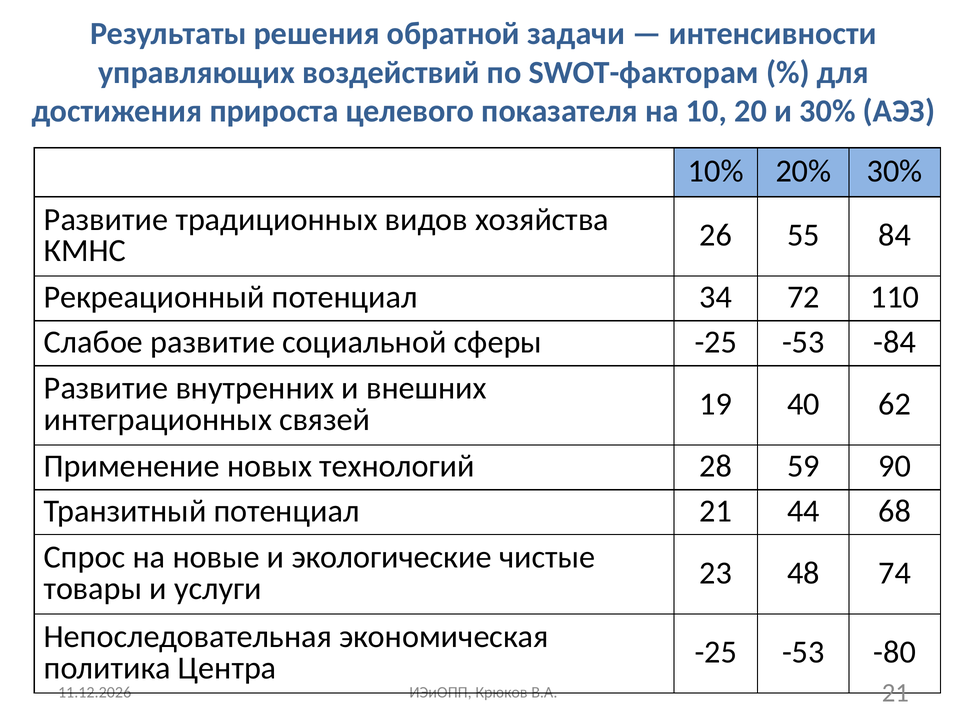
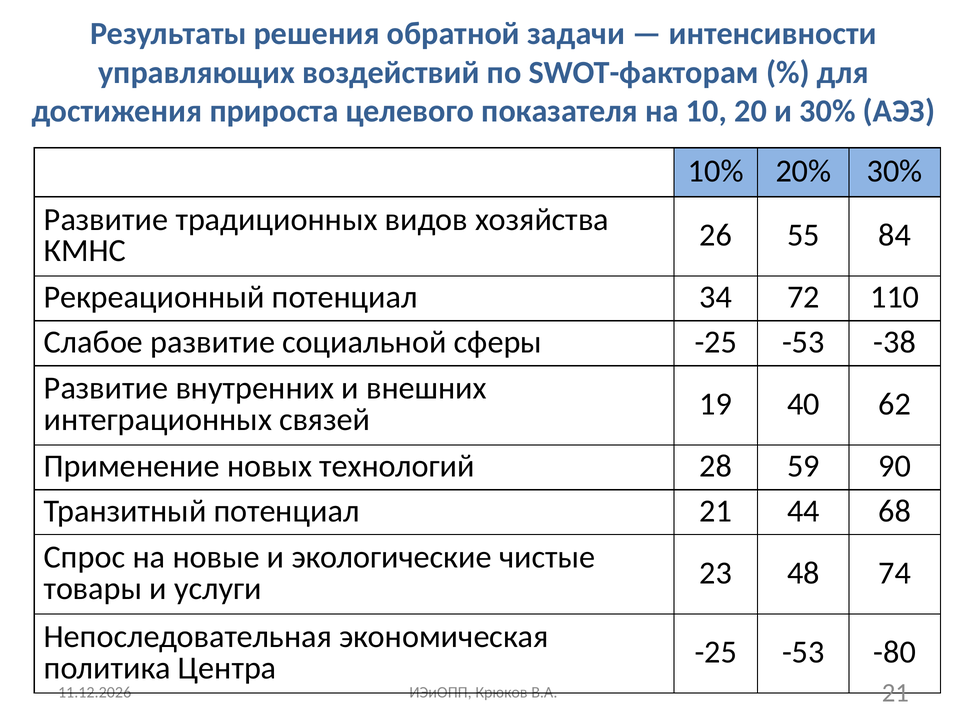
-84: -84 -> -38
